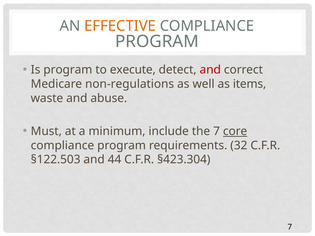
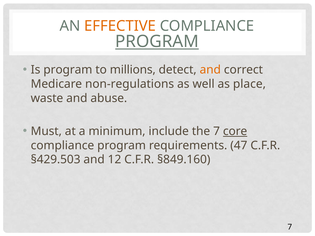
PROGRAM at (157, 42) underline: none -> present
execute: execute -> millions
and at (210, 70) colour: red -> orange
items: items -> place
32: 32 -> 47
§122.503: §122.503 -> §429.503
44: 44 -> 12
§423.304: §423.304 -> §849.160
